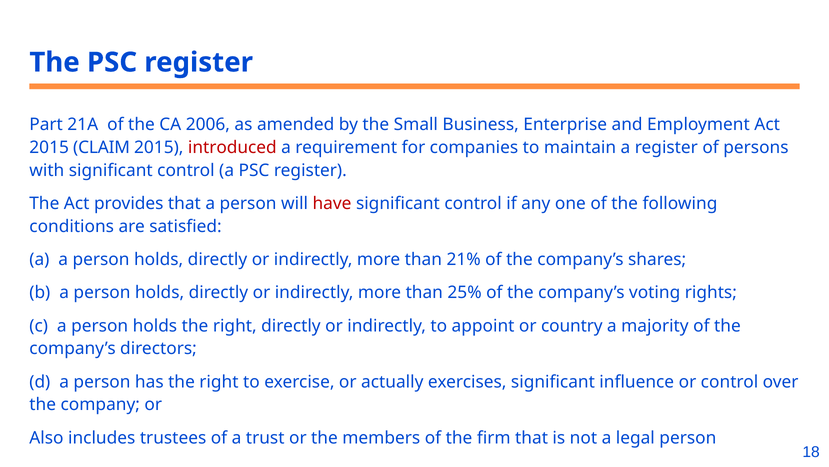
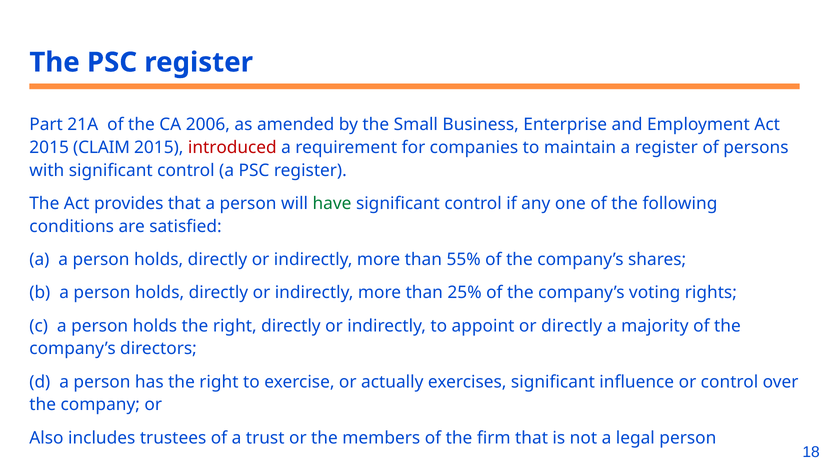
have colour: red -> green
21%: 21% -> 55%
or country: country -> directly
